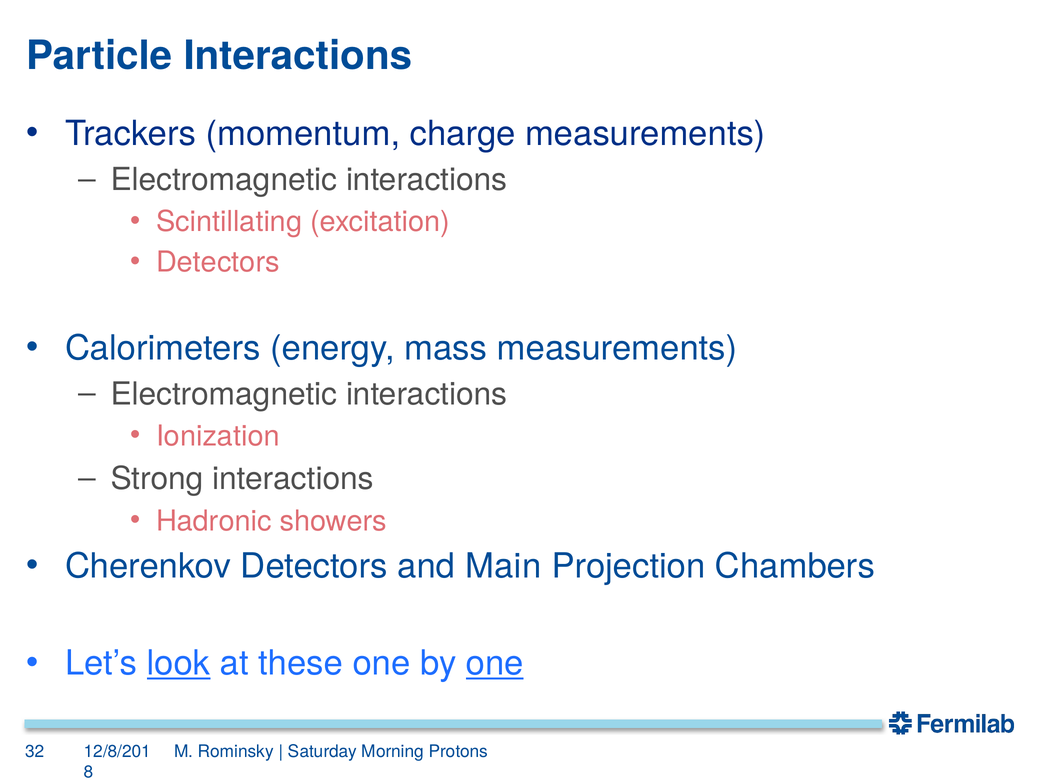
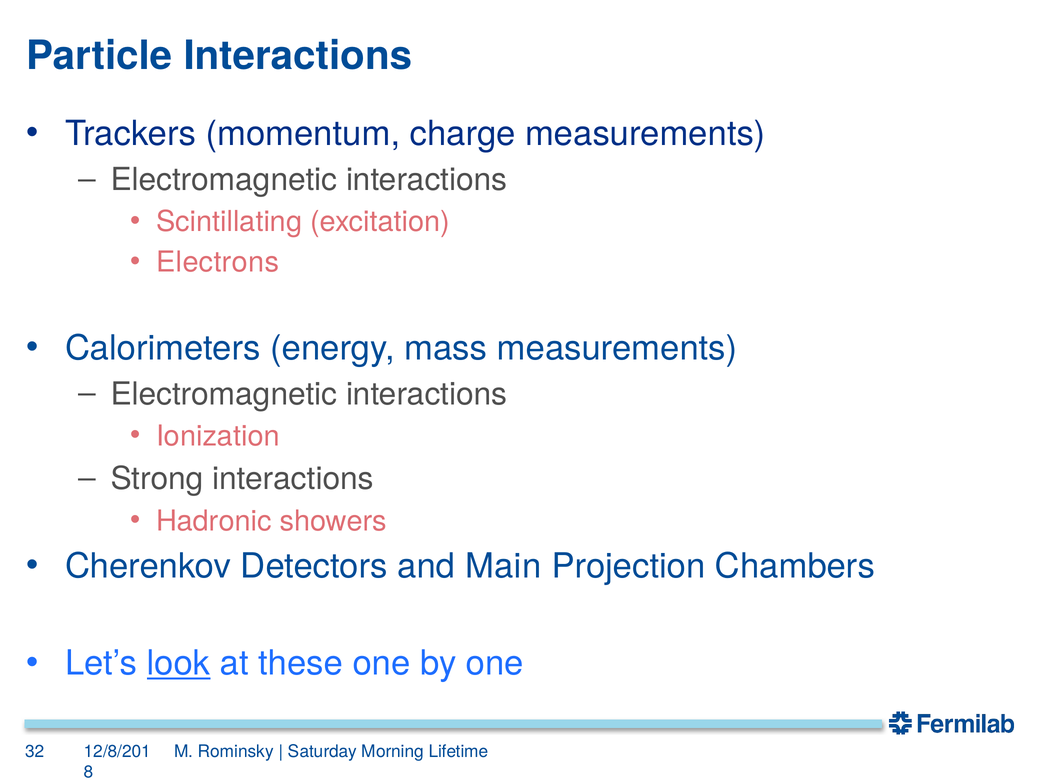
Detectors at (218, 262): Detectors -> Electrons
one at (495, 663) underline: present -> none
Protons: Protons -> Lifetime
